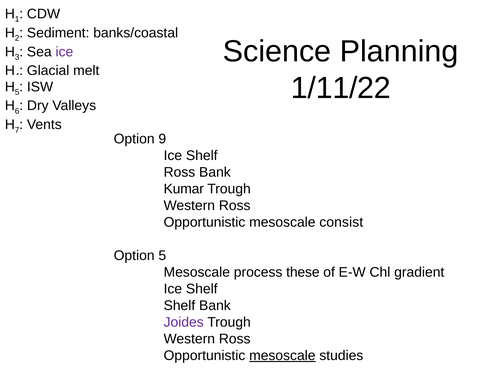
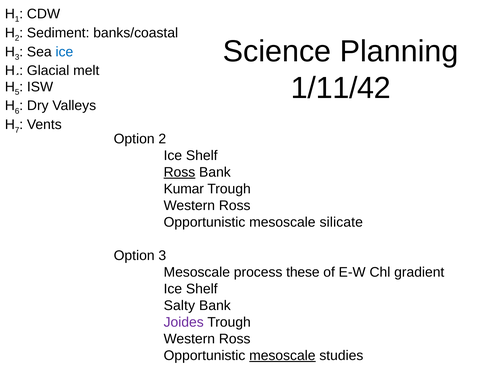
ice at (64, 52) colour: purple -> blue
1/11/22: 1/11/22 -> 1/11/42
Option 9: 9 -> 2
Ross at (179, 172) underline: none -> present
consist: consist -> silicate
Option 5: 5 -> 3
Shelf at (179, 305): Shelf -> Salty
